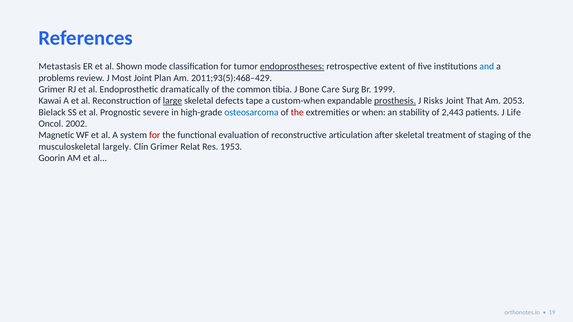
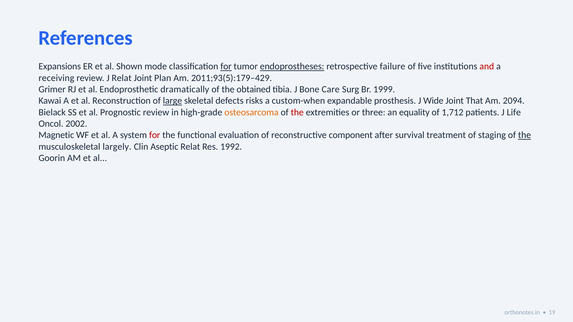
Metastasis: Metastasis -> Expansions
for at (226, 67) underline: none -> present
extent: extent -> failure
and colour: blue -> red
problems: problems -> receiving
J Most: Most -> Relat
2011;93(5):468–429: 2011;93(5):468–429 -> 2011;93(5):179–429
common: common -> obtained
tape: tape -> risks
prosthesis underline: present -> none
Risks: Risks -> Wide
2053: 2053 -> 2094
Prognostic severe: severe -> review
osteosarcoma colour: blue -> orange
when: when -> three
stability: stability -> equality
2,443: 2,443 -> 1,712
articulation: articulation -> component
after skeletal: skeletal -> survival
the at (525, 135) underline: none -> present
Clin Grimer: Grimer -> Aseptic
1953: 1953 -> 1992
